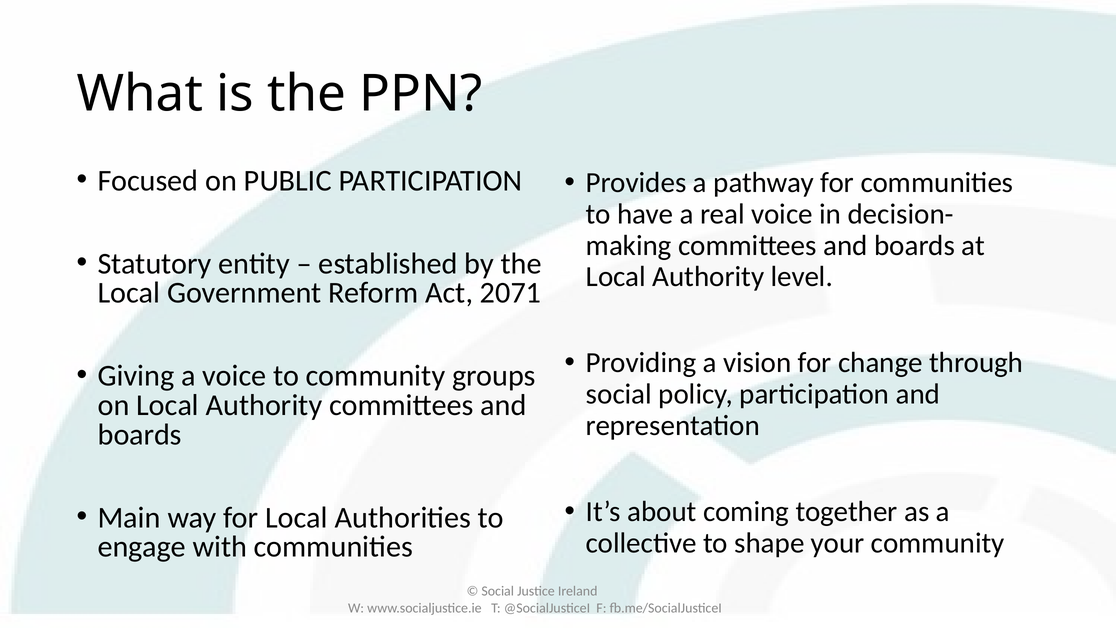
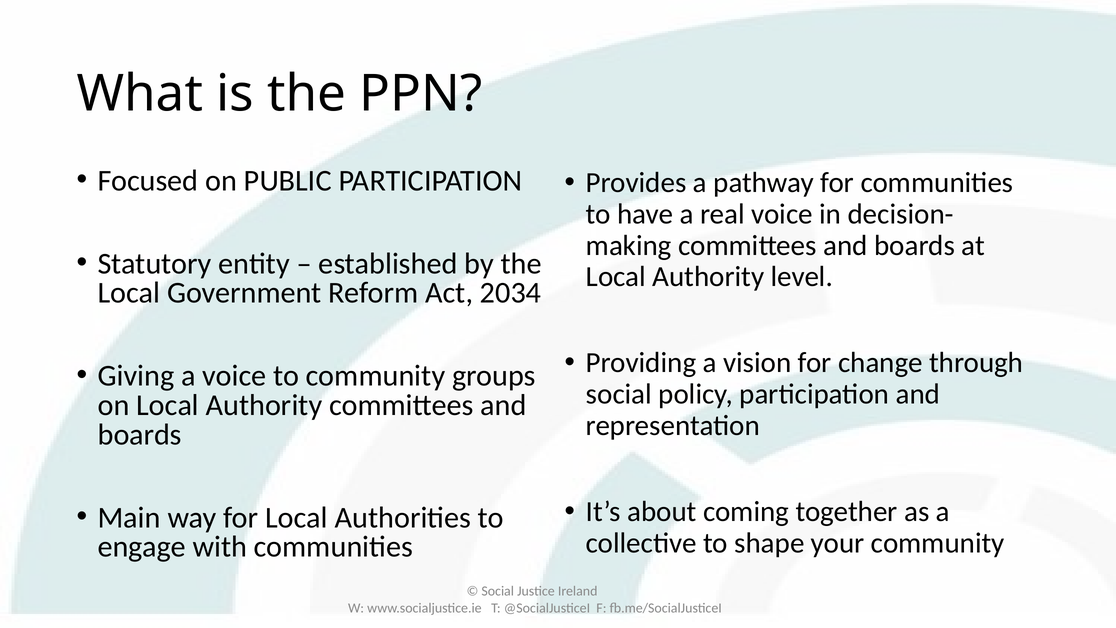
2071: 2071 -> 2034
